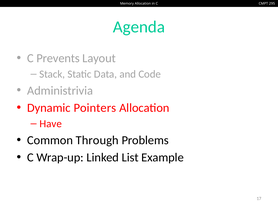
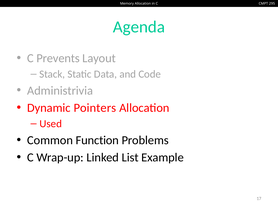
Have: Have -> Used
Through: Through -> Function
